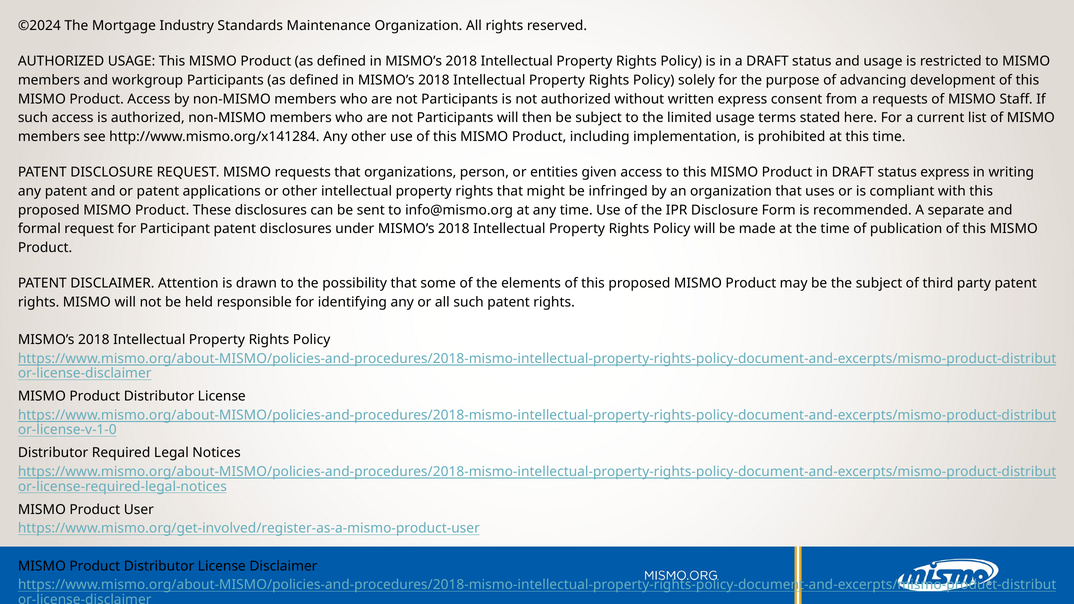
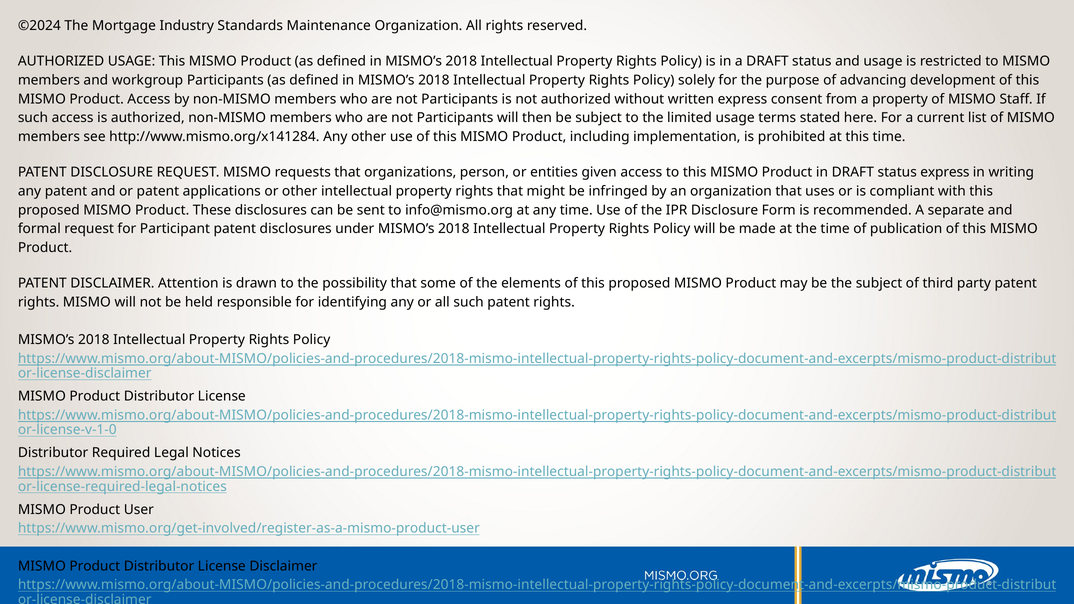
a requests: requests -> property
